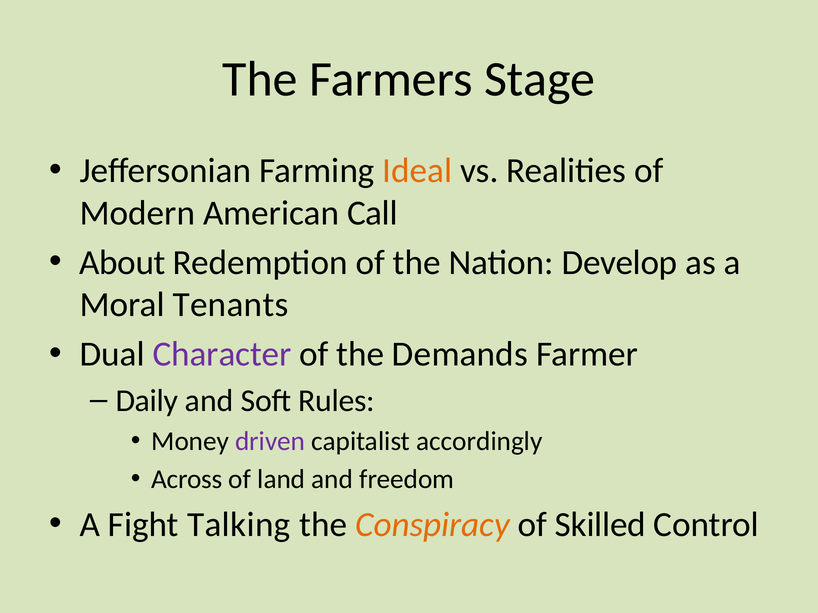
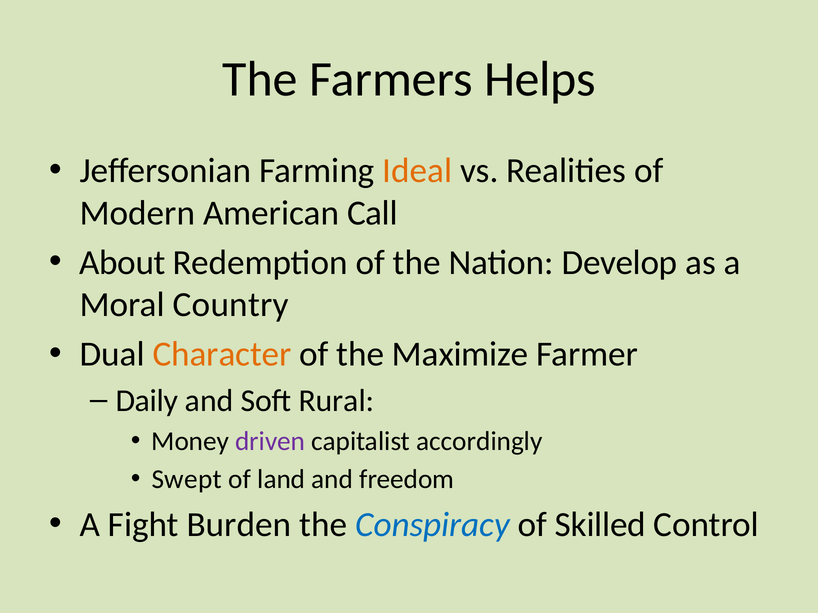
Stage: Stage -> Helps
Tenants: Tenants -> Country
Character colour: purple -> orange
Demands: Demands -> Maximize
Rules: Rules -> Rural
Across: Across -> Swept
Talking: Talking -> Burden
Conspiracy colour: orange -> blue
